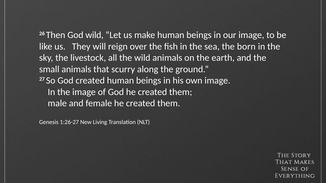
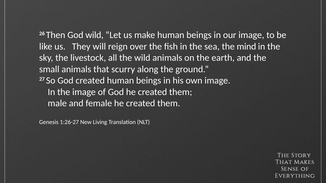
born: born -> mind
